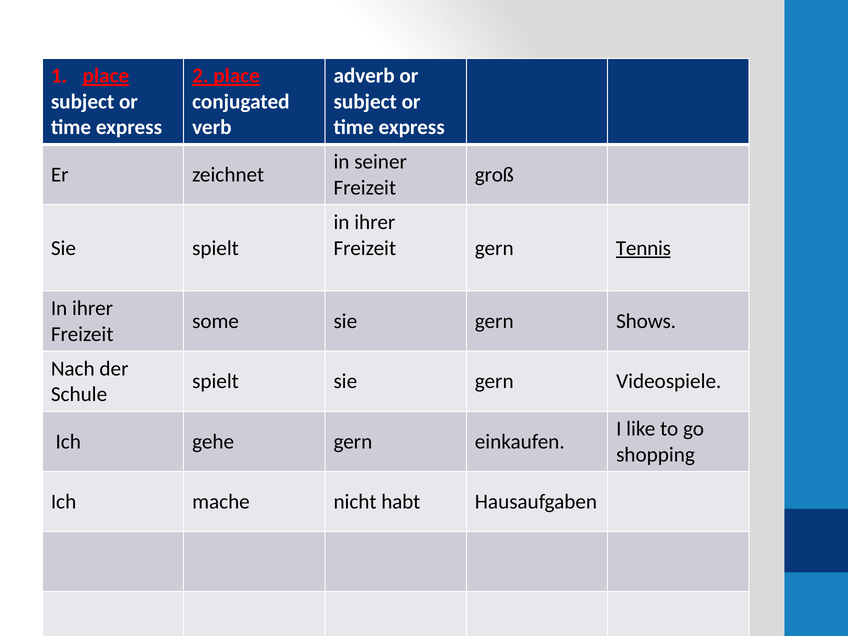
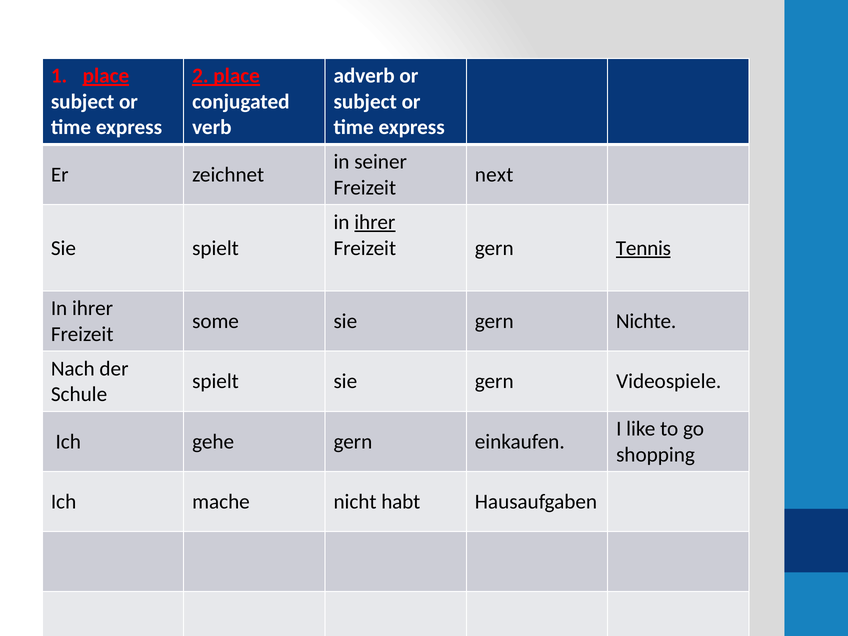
groß: groß -> next
ihrer at (375, 222) underline: none -> present
Shows: Shows -> Nichte
